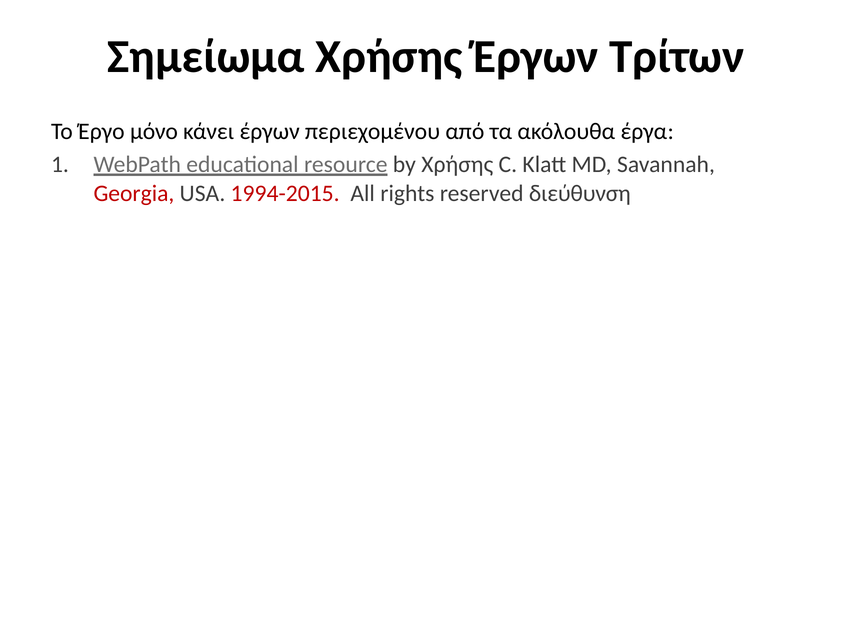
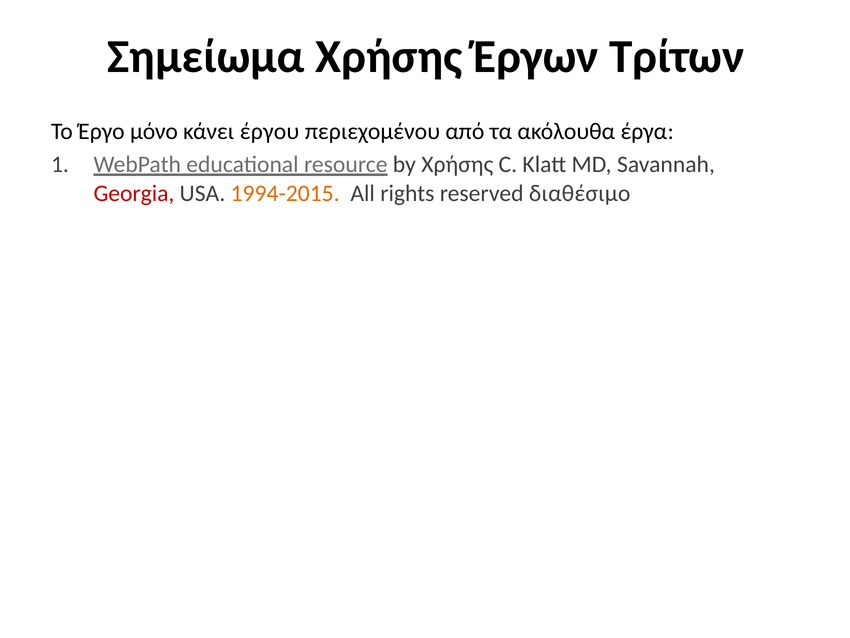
κάνει έργων: έργων -> έργου
1994-2015 colour: red -> orange
διεύθυνση: διεύθυνση -> διαθέσιμο
